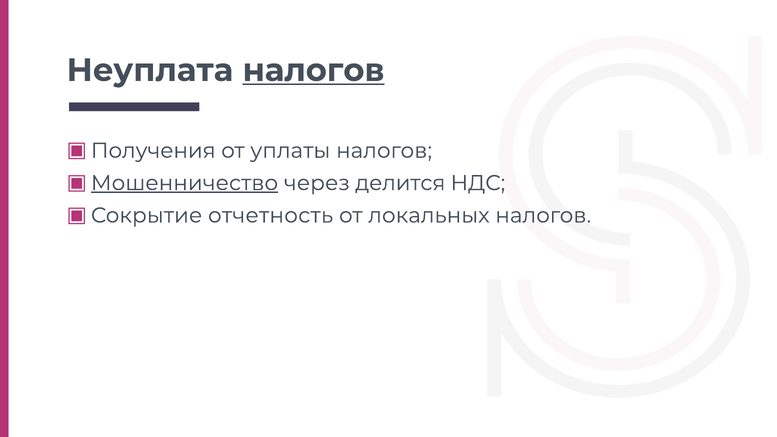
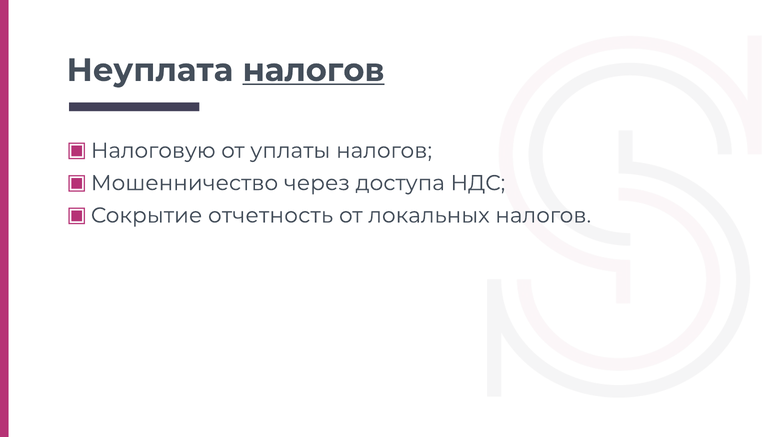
Получения: Получения -> Налоговую
Мошенничество underline: present -> none
делится: делится -> доступа
